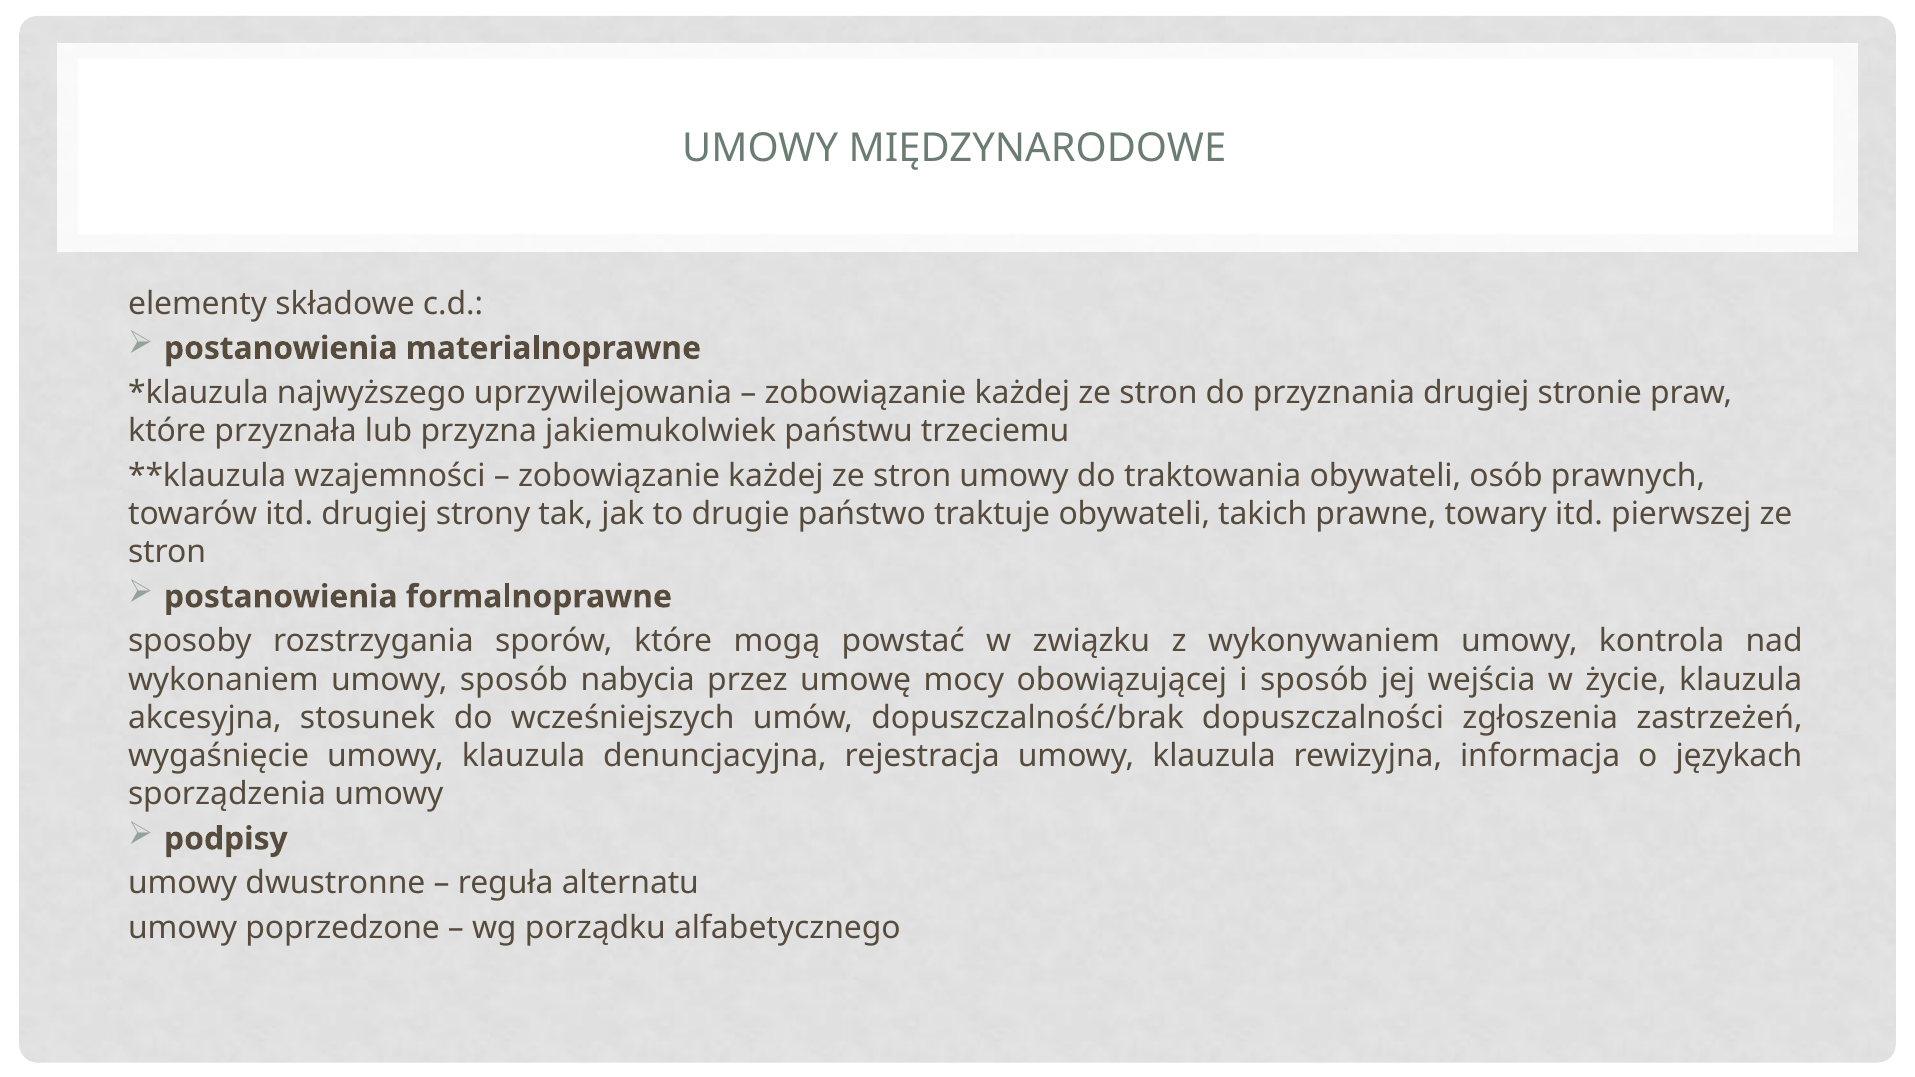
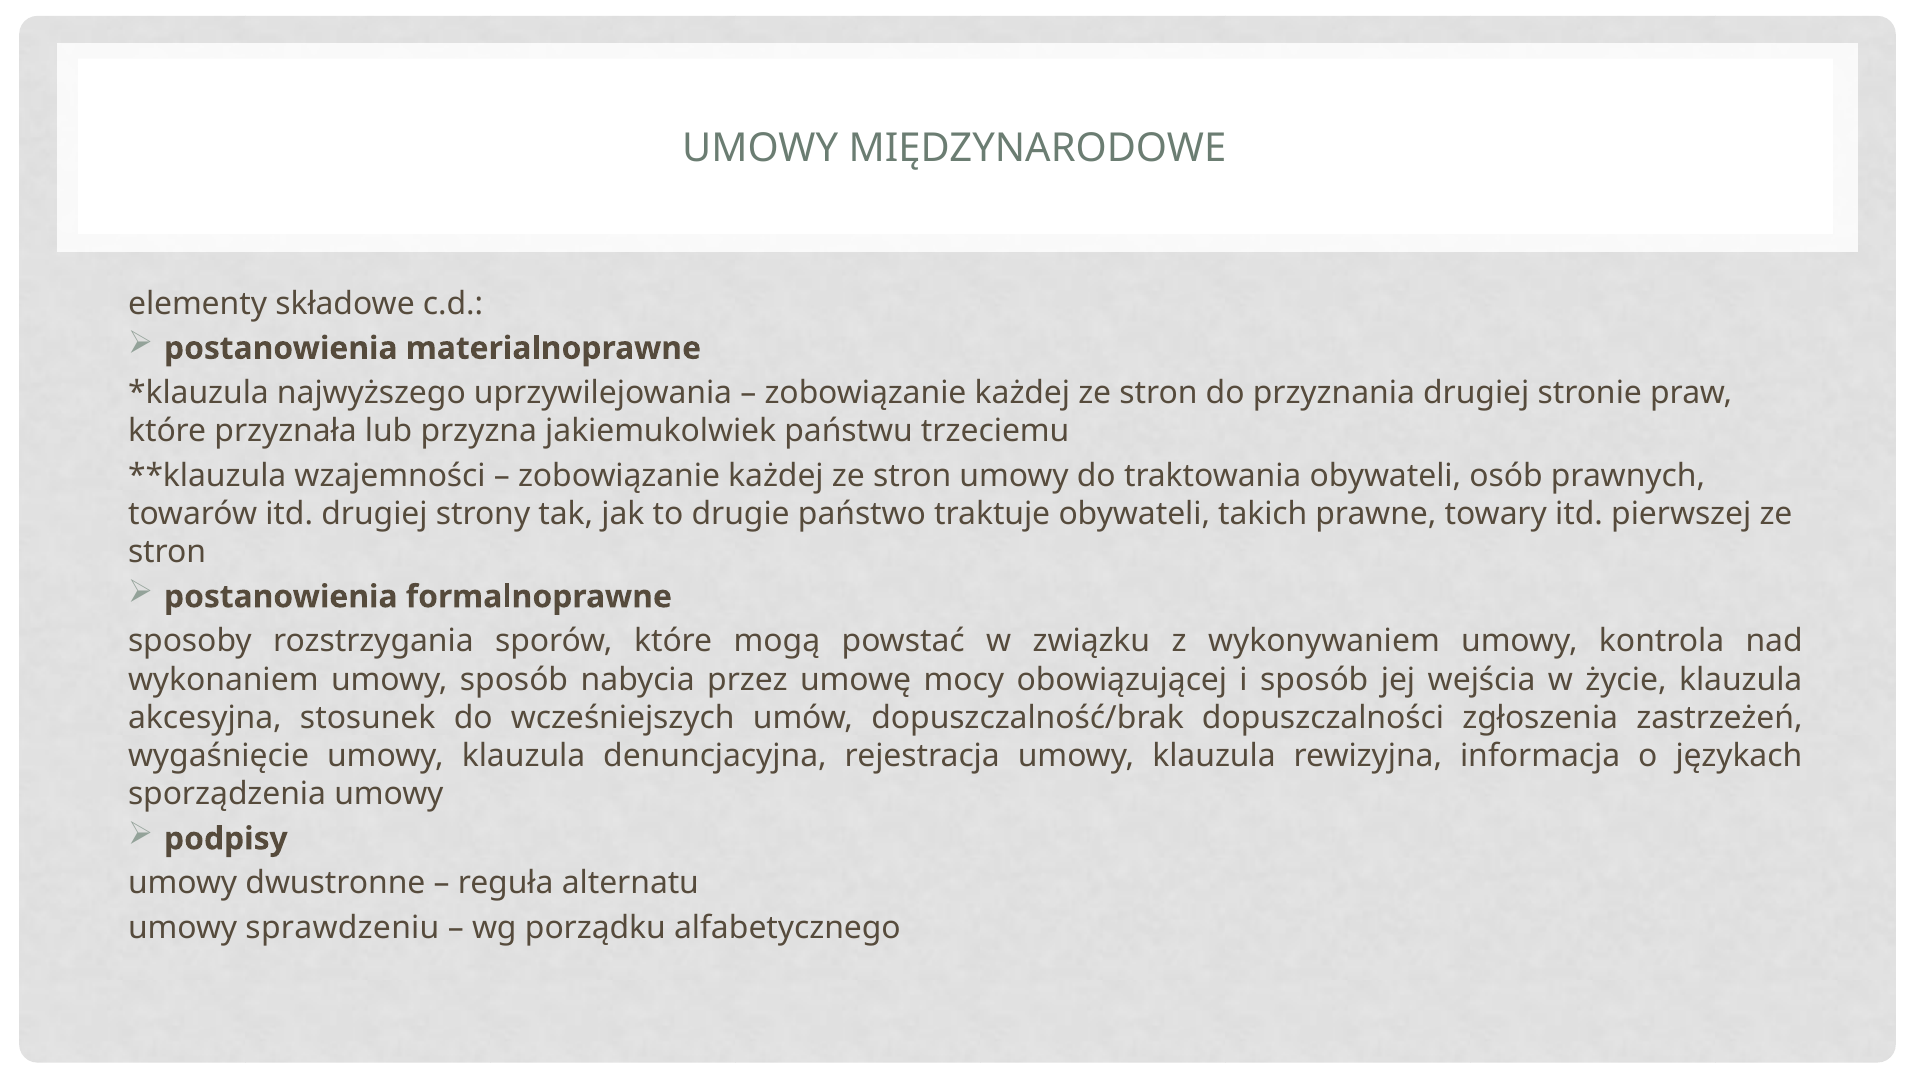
poprzedzone: poprzedzone -> sprawdzeniu
